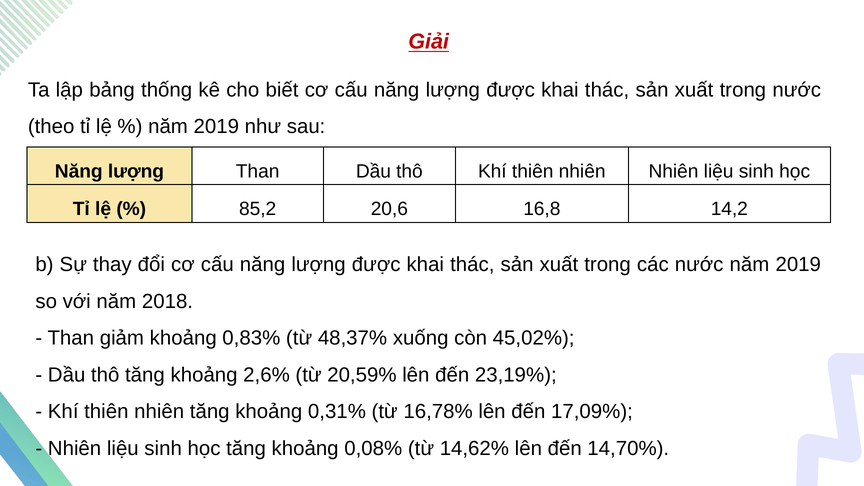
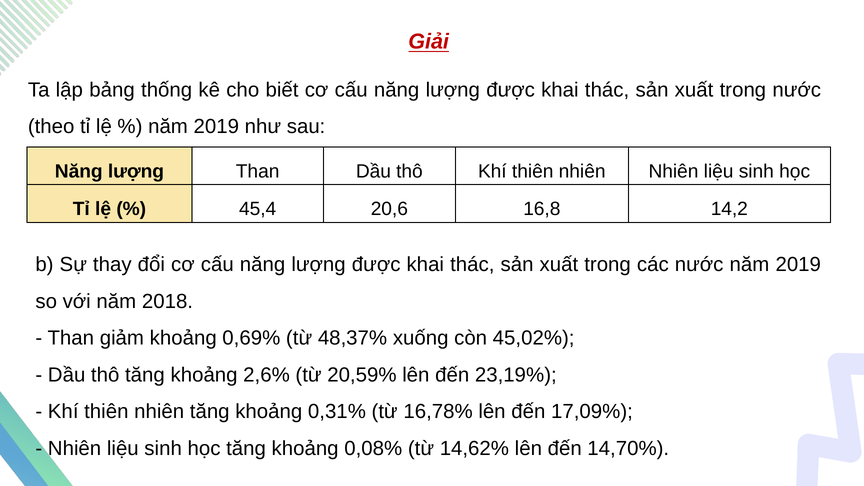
85,2: 85,2 -> 45,4
0,83%: 0,83% -> 0,69%
